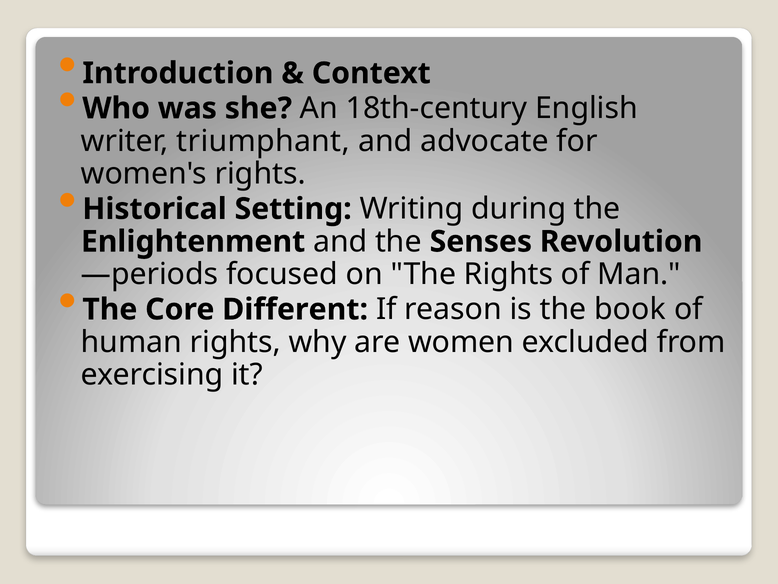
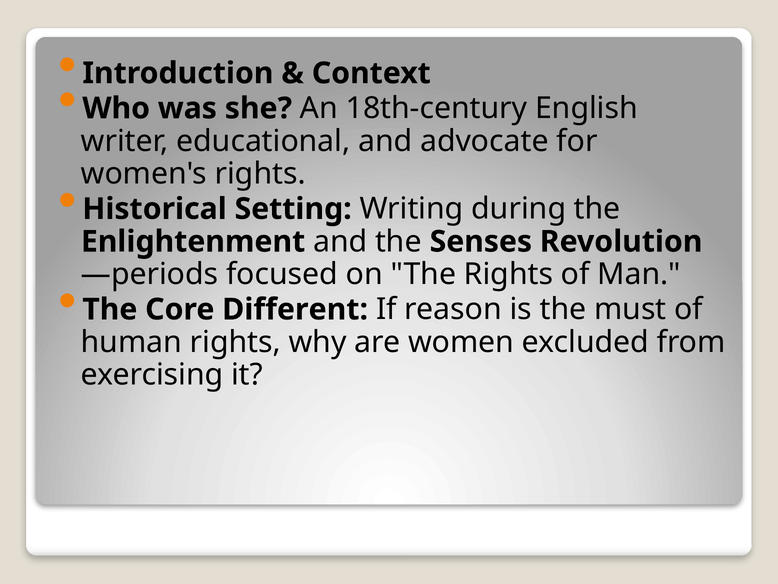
triumphant: triumphant -> educational
book: book -> must
